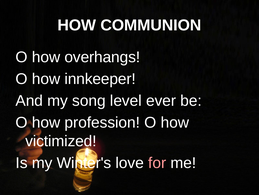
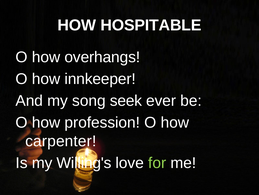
COMMUNION: COMMUNION -> HOSPITABLE
level: level -> seek
victimized: victimized -> carpenter
Winter's: Winter's -> Willing's
for colour: pink -> light green
